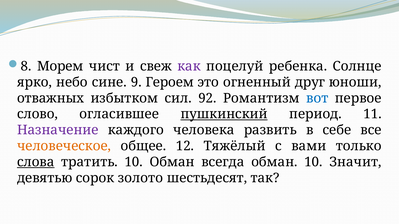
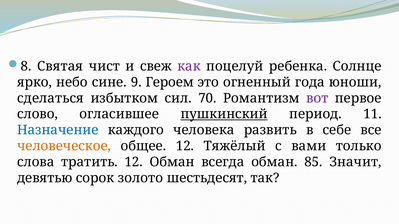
Морем: Морем -> Святая
друг: друг -> года
отважных: отважных -> сделаться
92: 92 -> 70
вот colour: blue -> purple
Назначение colour: purple -> blue
слова underline: present -> none
тратить 10: 10 -> 12
обман 10: 10 -> 85
